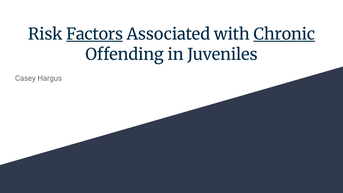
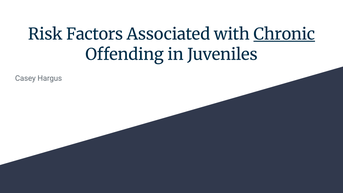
Factors underline: present -> none
